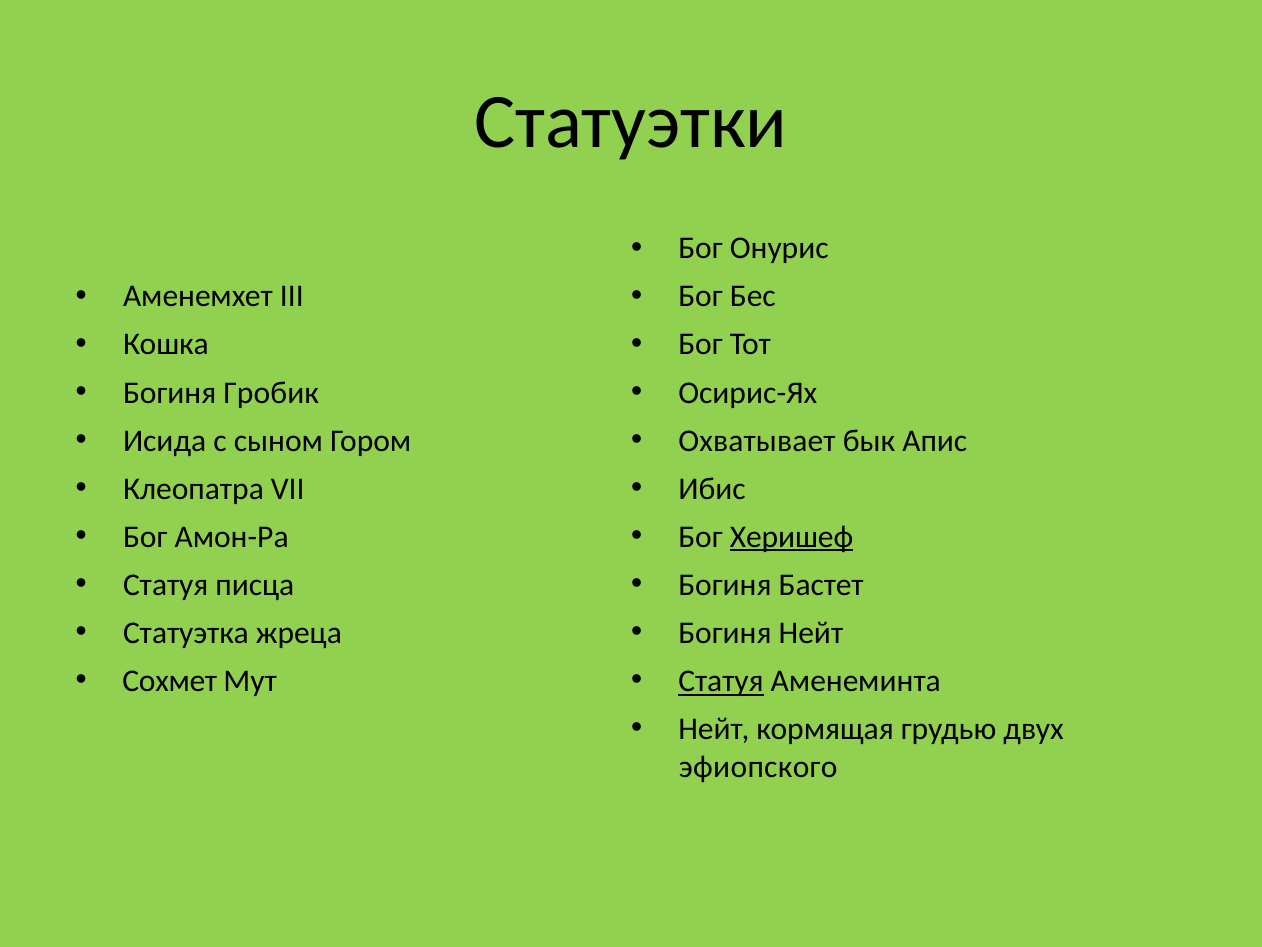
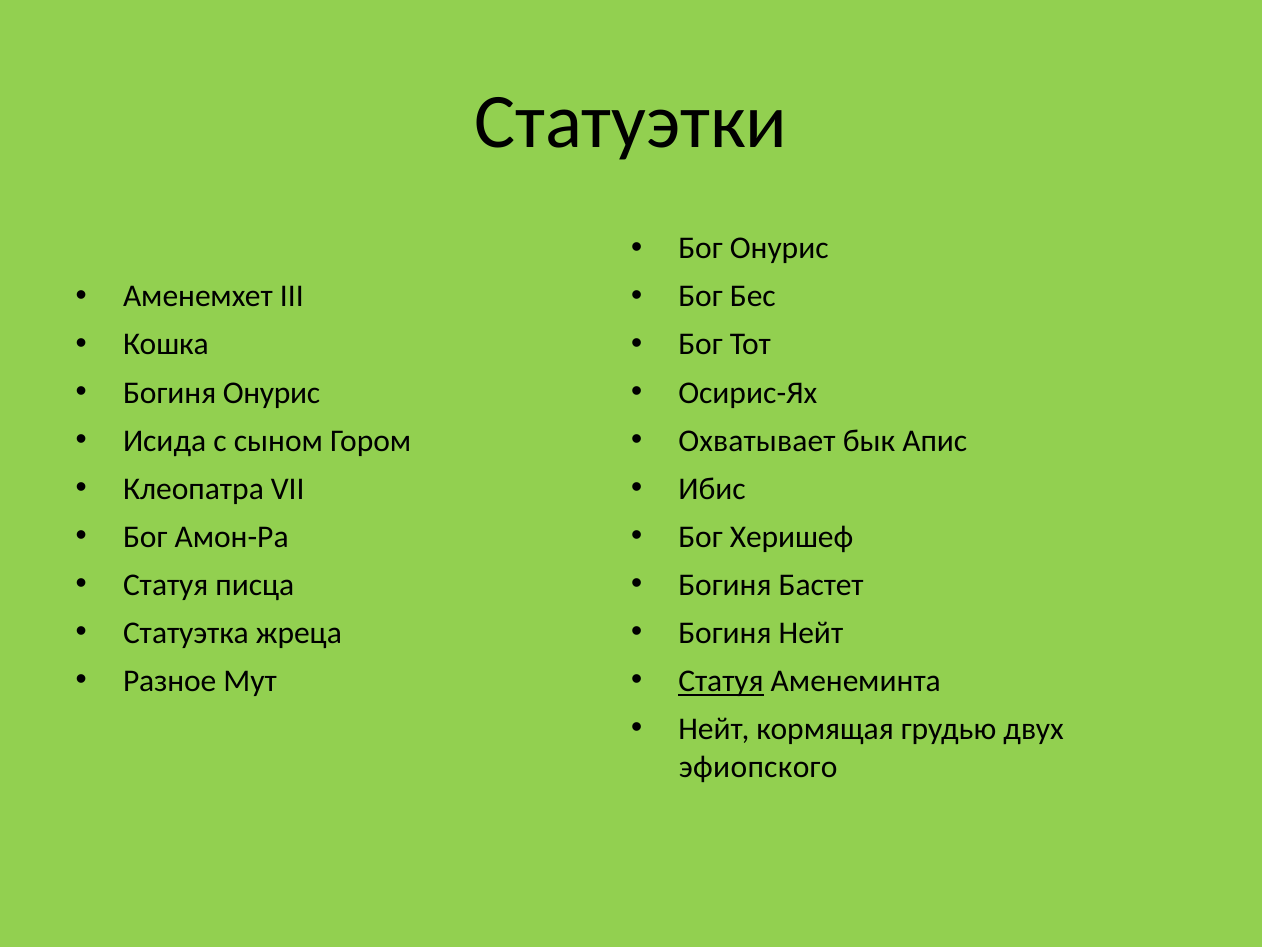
Богиня Гробик: Гробик -> Онурис
Херишеф underline: present -> none
Сохмет: Сохмет -> Разное
